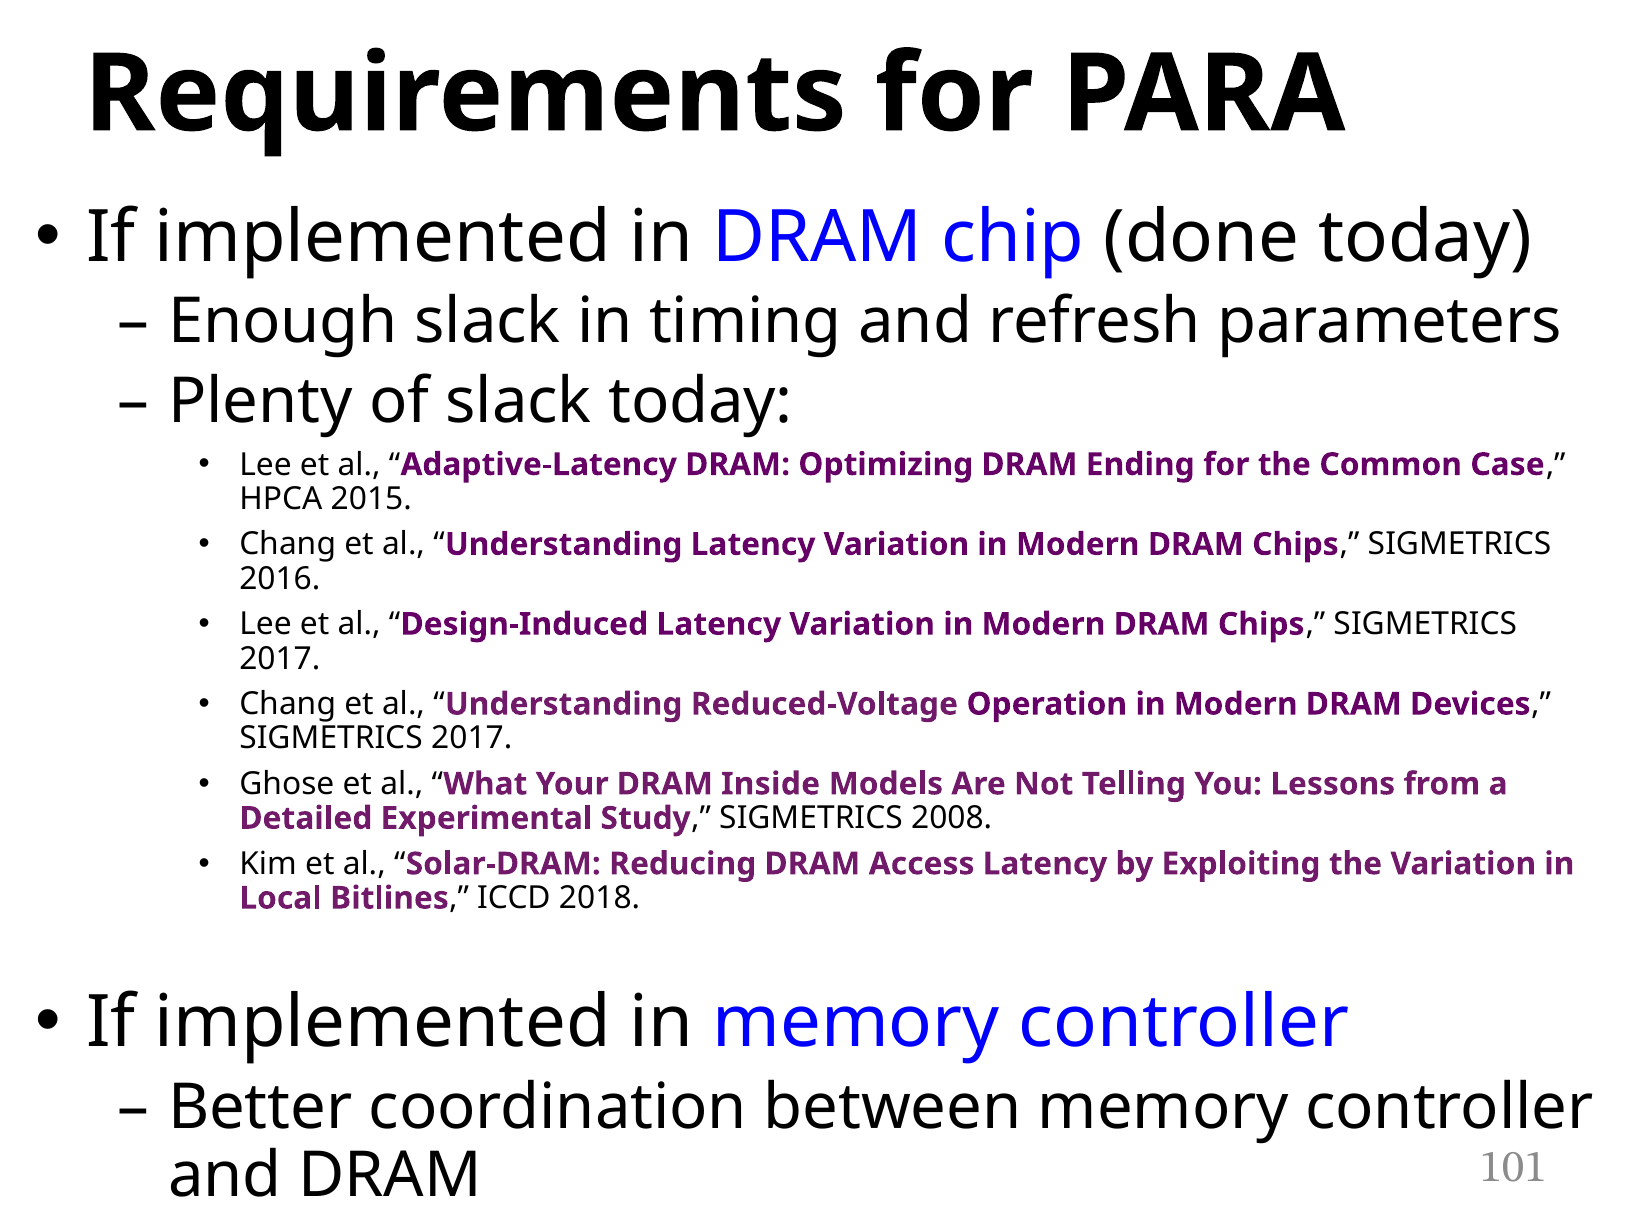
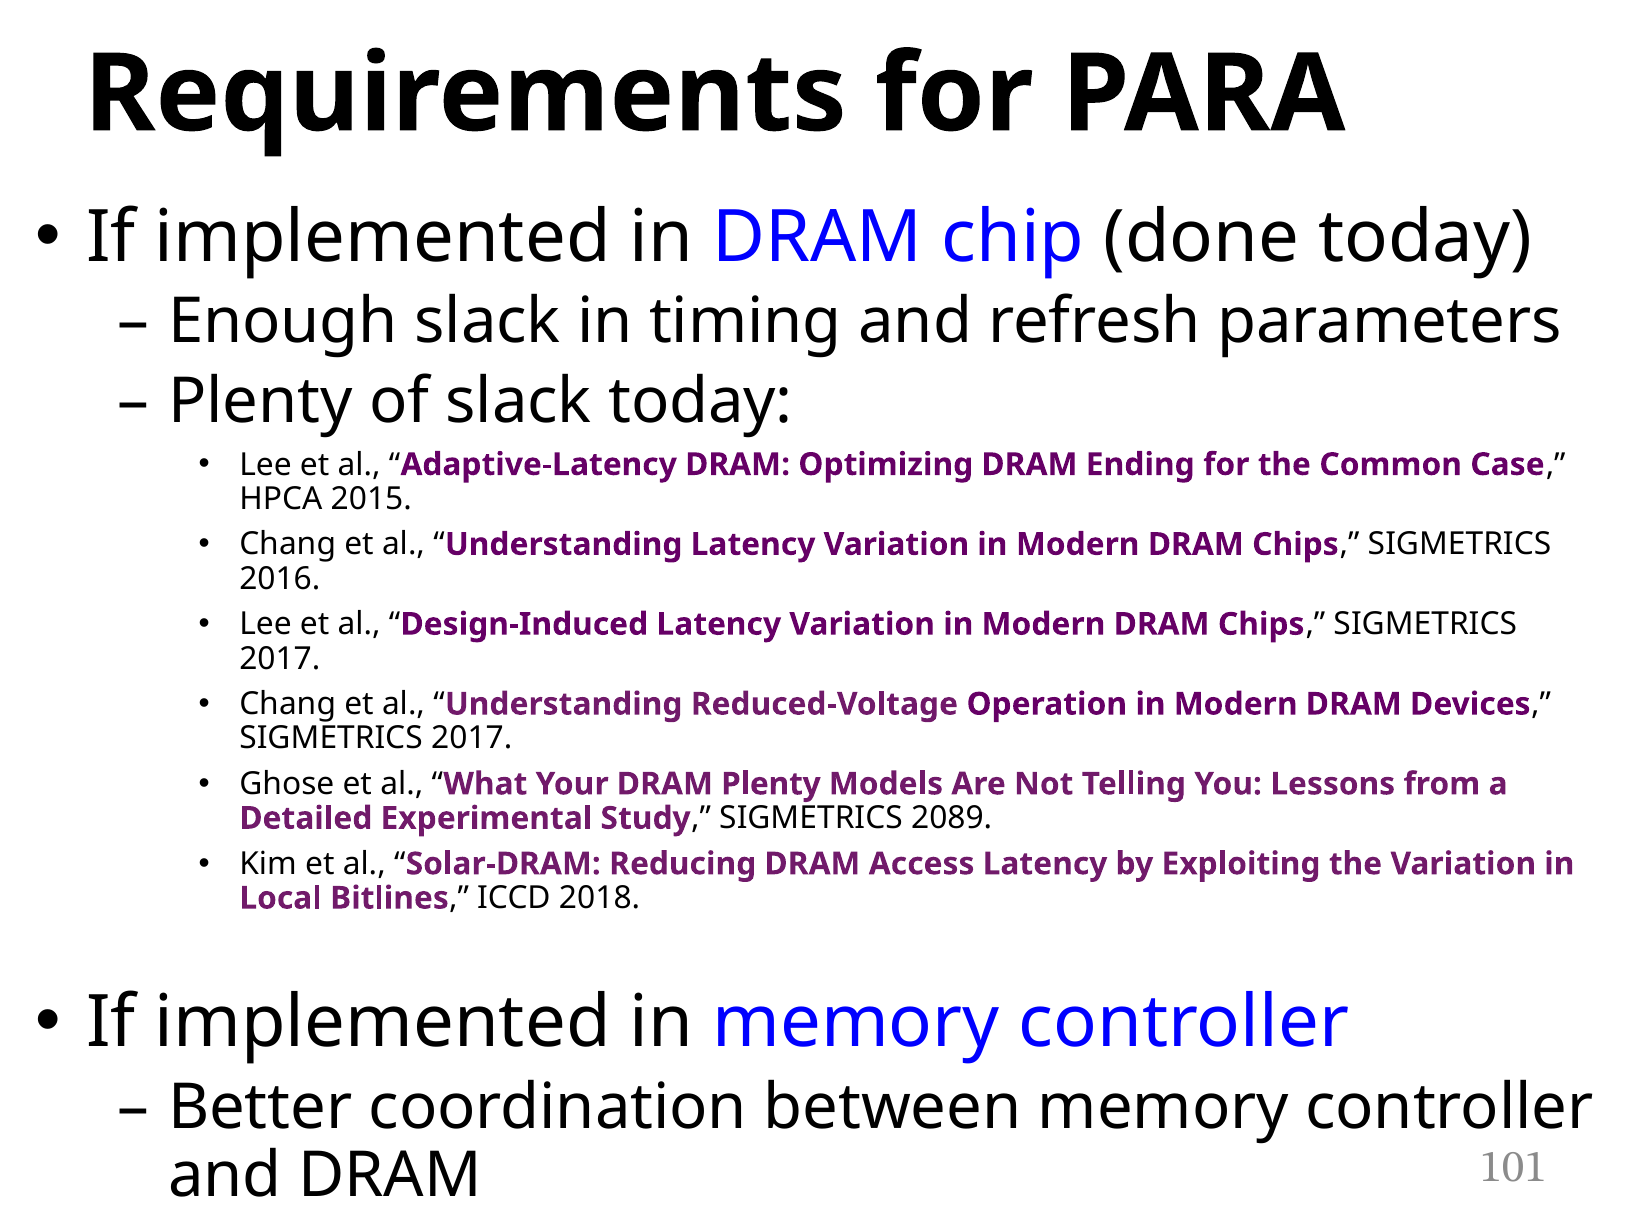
DRAM Inside: Inside -> Plenty
2008: 2008 -> 2089
